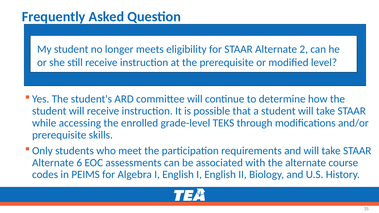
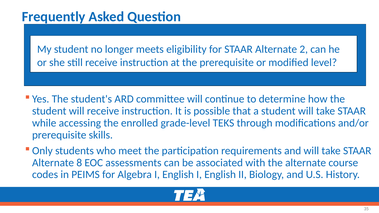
6: 6 -> 8
